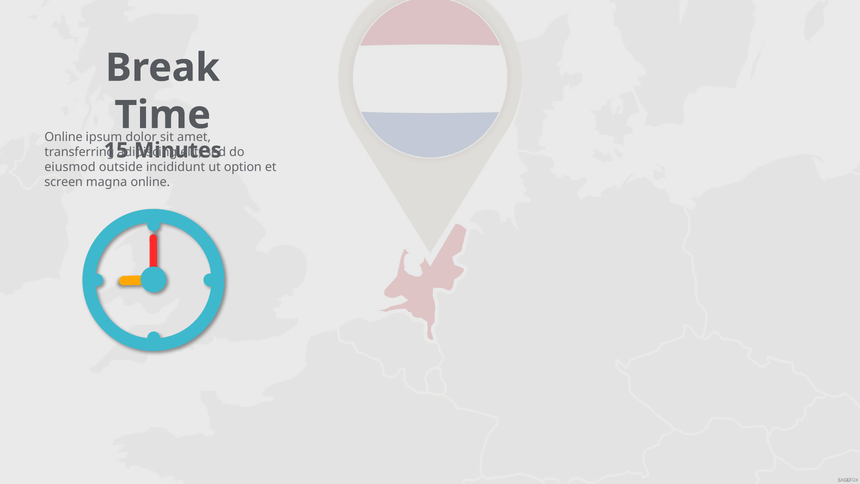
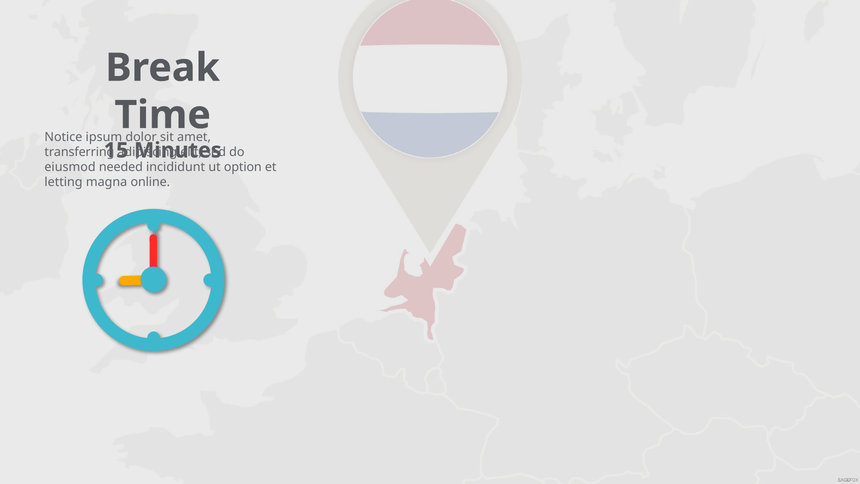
Online at (64, 137): Online -> Notice
outside: outside -> needed
screen: screen -> letting
